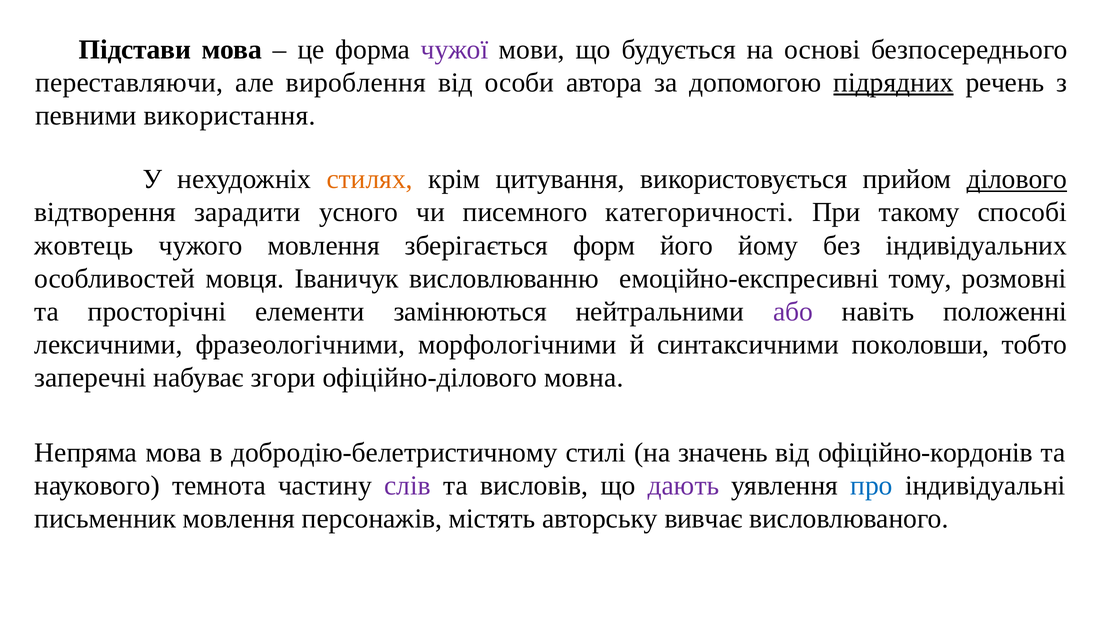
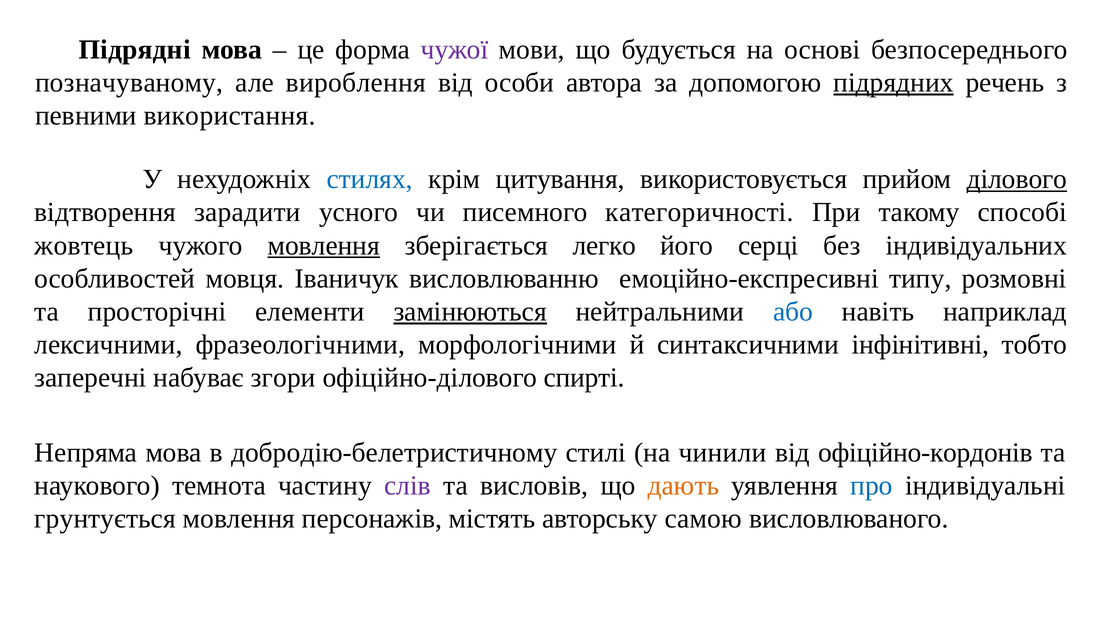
Підстави: Підстави -> Підрядні
переставляючи: переставляючи -> позначуваному
стилях colour: orange -> blue
мовлення at (324, 246) underline: none -> present
форм: форм -> легко
йому: йому -> серці
тому: тому -> типу
замінюються underline: none -> present
або colour: purple -> blue
положенні: положенні -> наприклад
поколовши: поколовши -> інфінітивні
мовна: мовна -> спирті
значень: значень -> чинили
дають colour: purple -> orange
письменник: письменник -> грунтується
вивчає: вивчає -> самою
